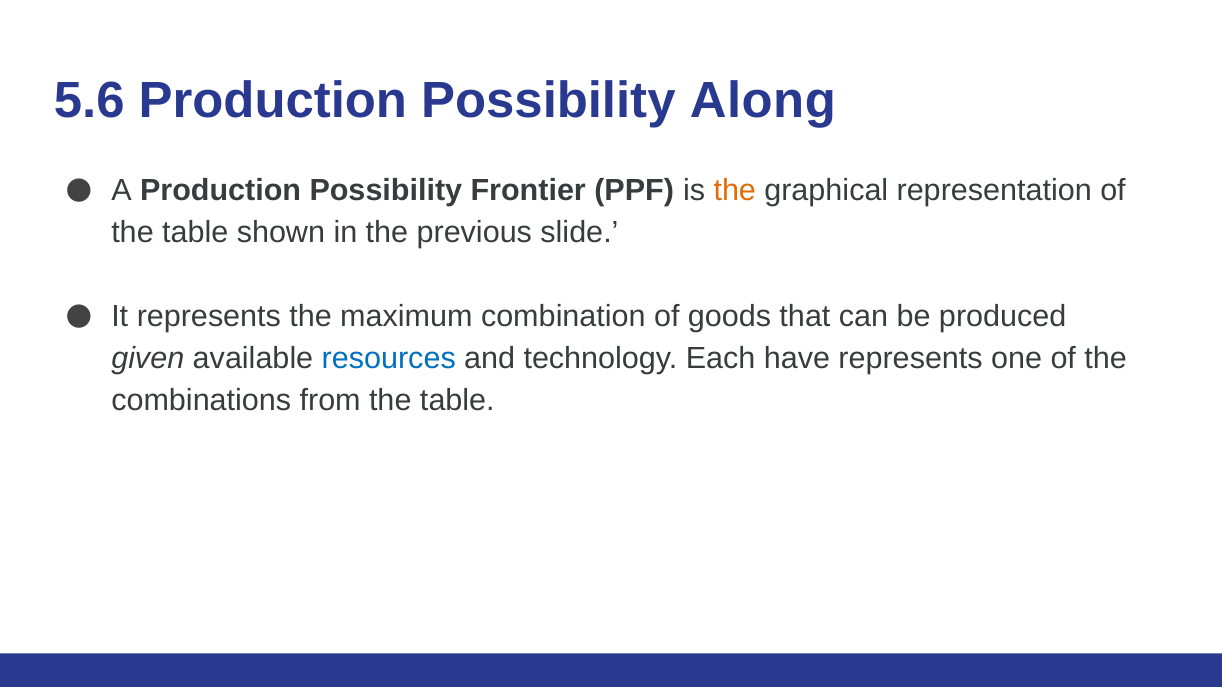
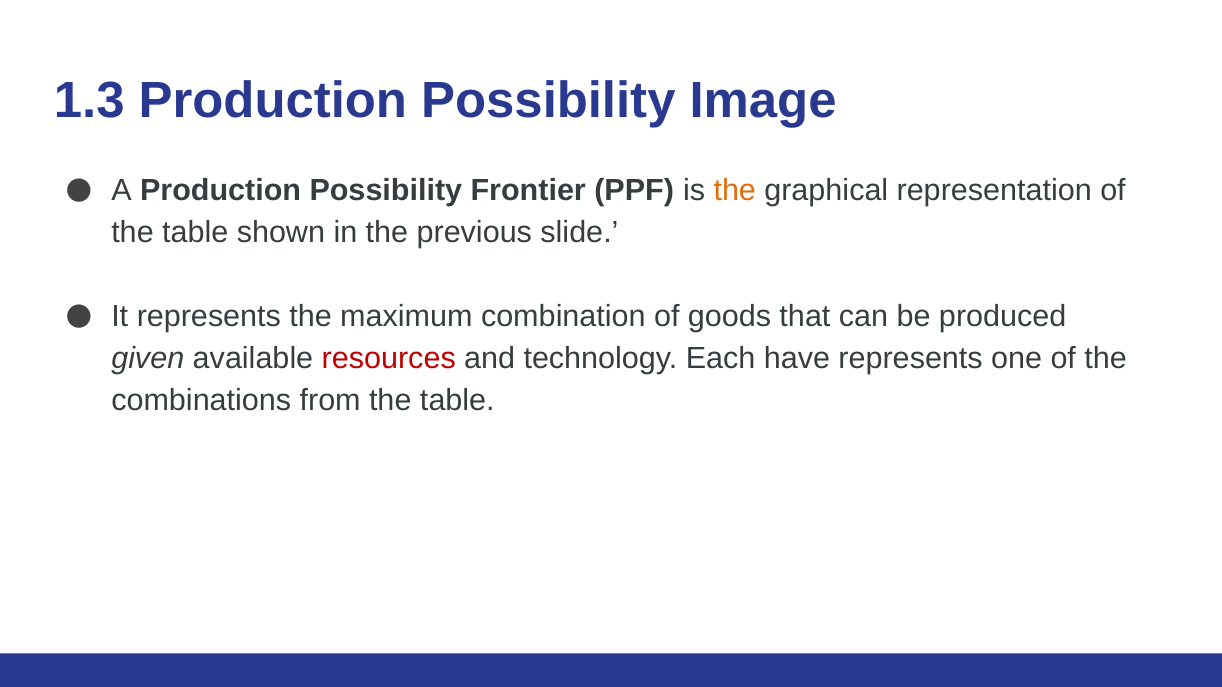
5.6: 5.6 -> 1.3
Along: Along -> Image
resources colour: blue -> red
